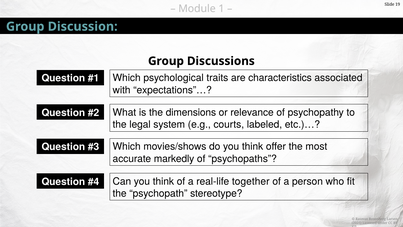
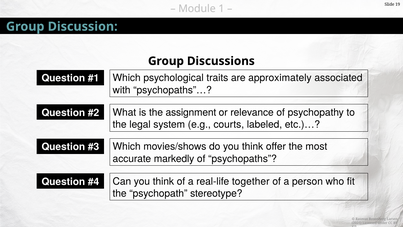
characteristics: characteristics -> approximately
expectations”…: expectations”… -> psychopaths”…
dimensions: dimensions -> assignment
